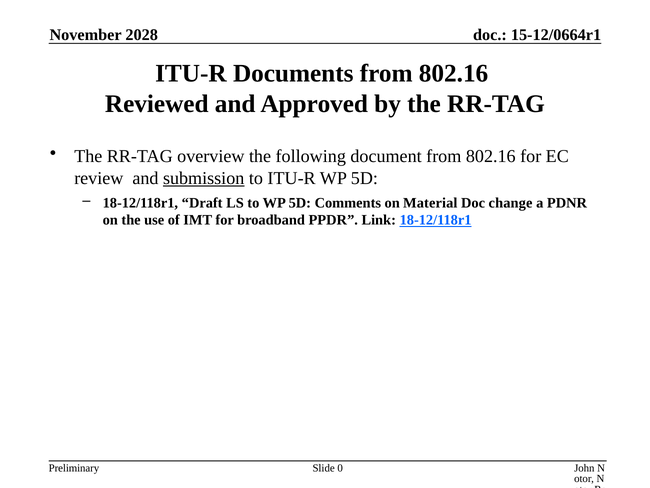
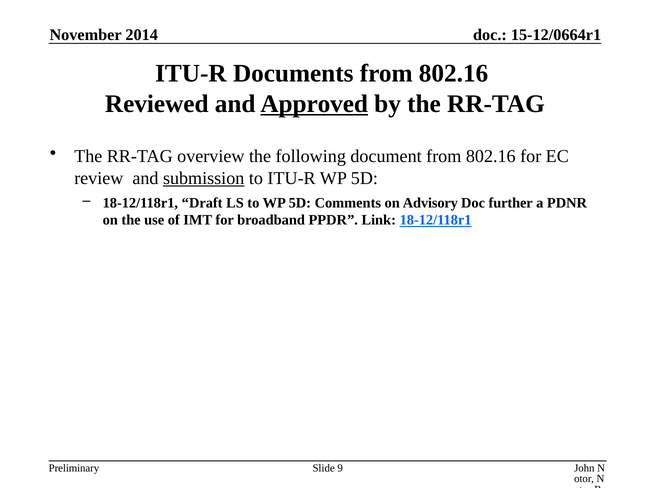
2028: 2028 -> 2014
Approved underline: none -> present
Material: Material -> Advisory
change: change -> further
0: 0 -> 9
